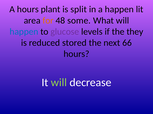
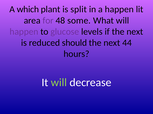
A hours: hours -> which
for colour: orange -> purple
happen at (24, 32) colour: blue -> purple
if the they: they -> next
stored: stored -> should
66: 66 -> 44
